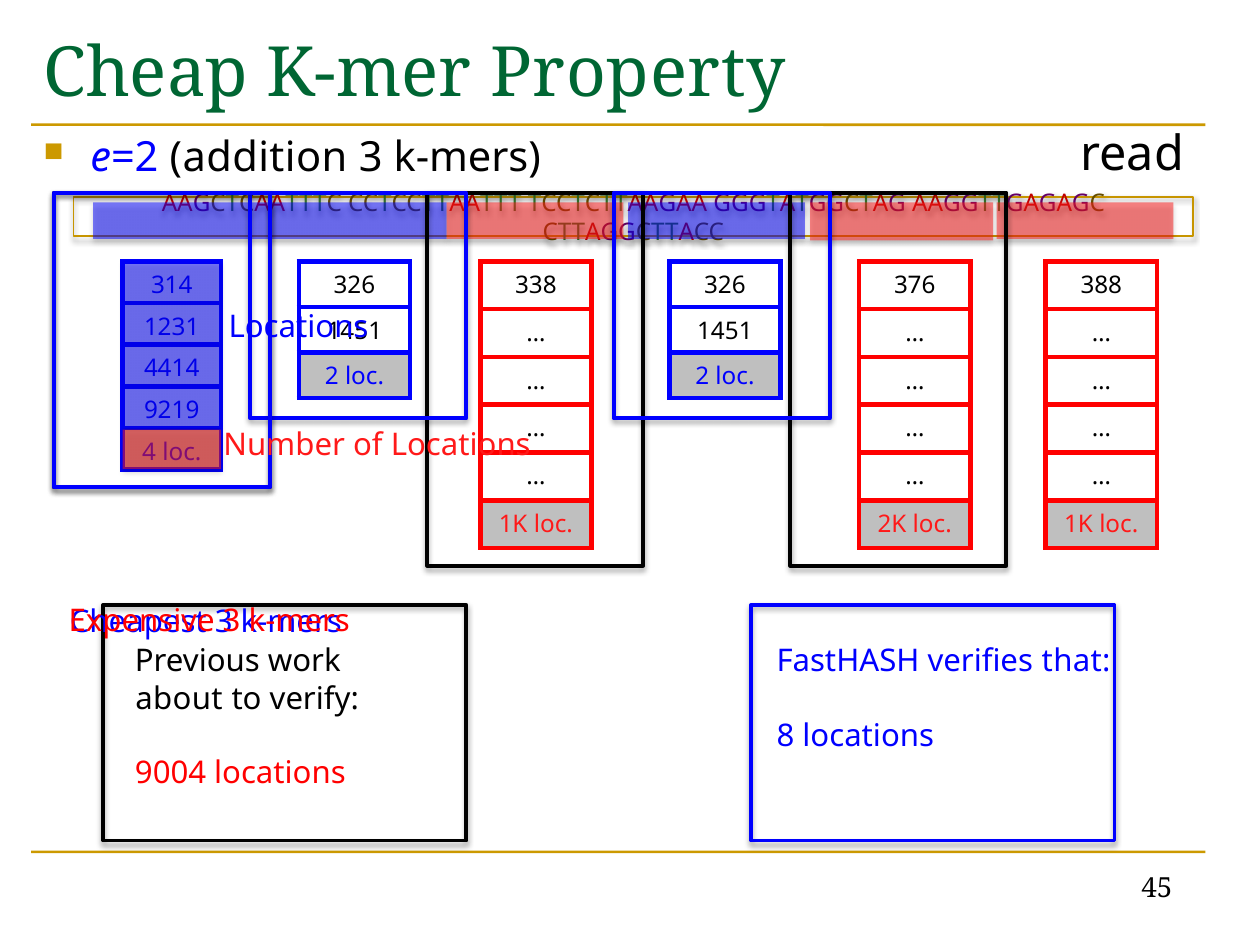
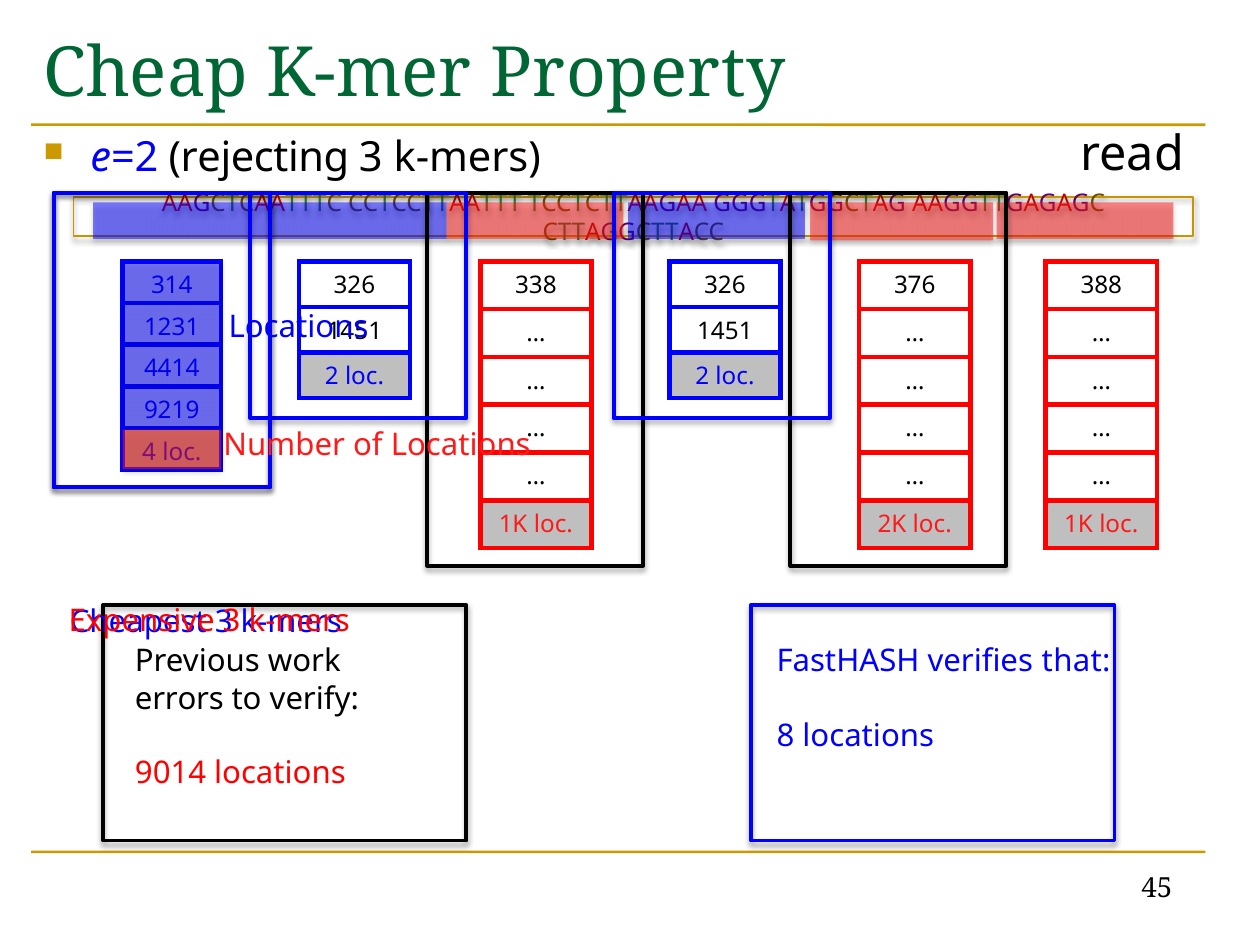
addition: addition -> rejecting
about: about -> errors
9004: 9004 -> 9014
